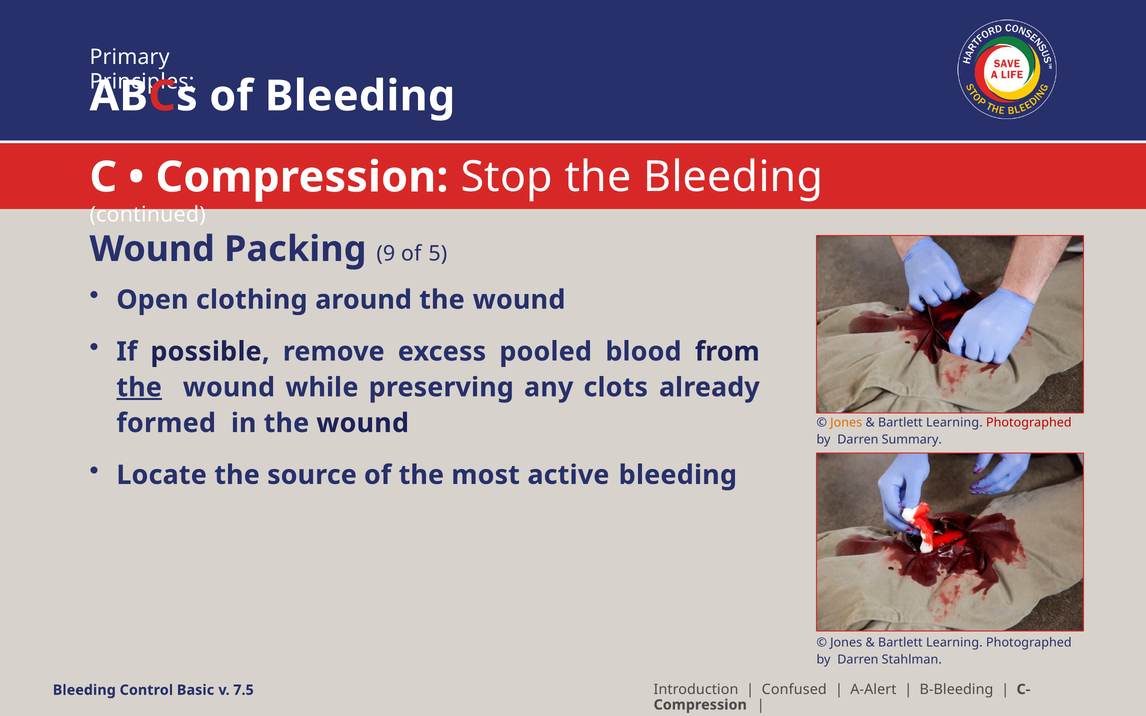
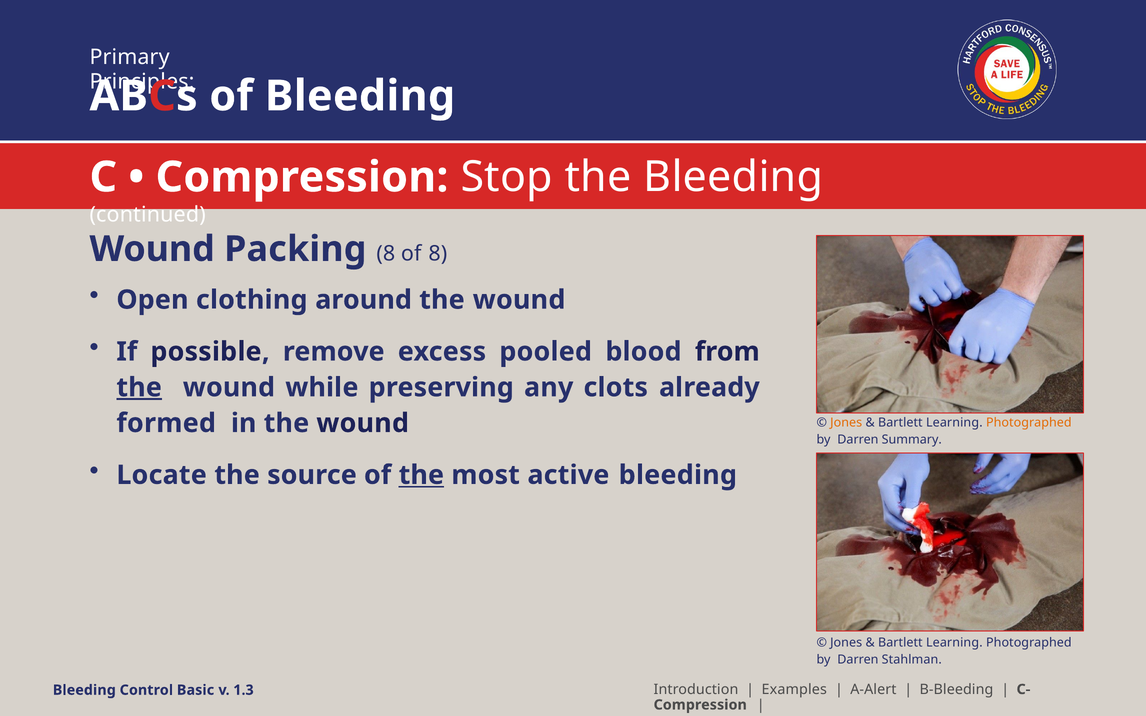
Packing 9: 9 -> 8
of 5: 5 -> 8
Photographed at (1029, 423) colour: red -> orange
the at (421, 475) underline: none -> present
Confused: Confused -> Examples
7.5: 7.5 -> 1.3
